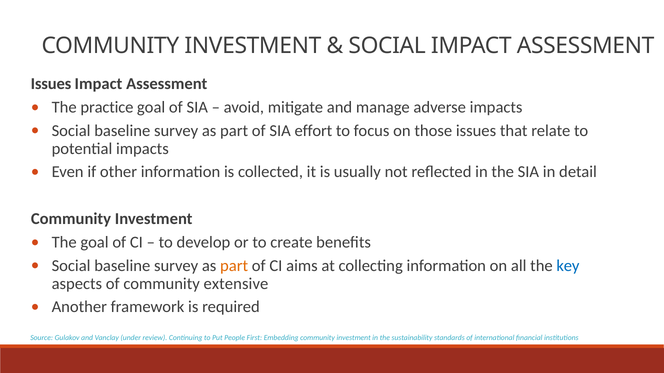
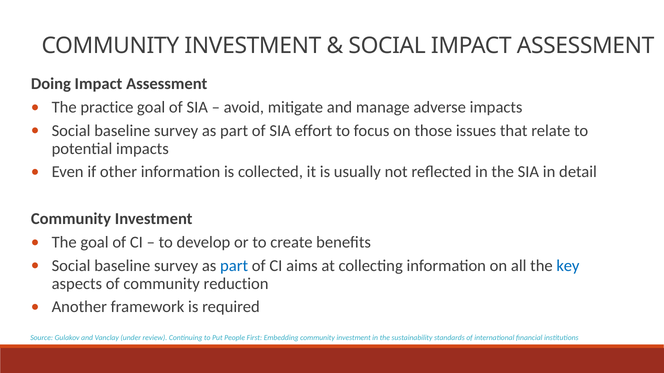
Issues at (51, 84): Issues -> Doing
part at (234, 266) colour: orange -> blue
extensive: extensive -> reduction
